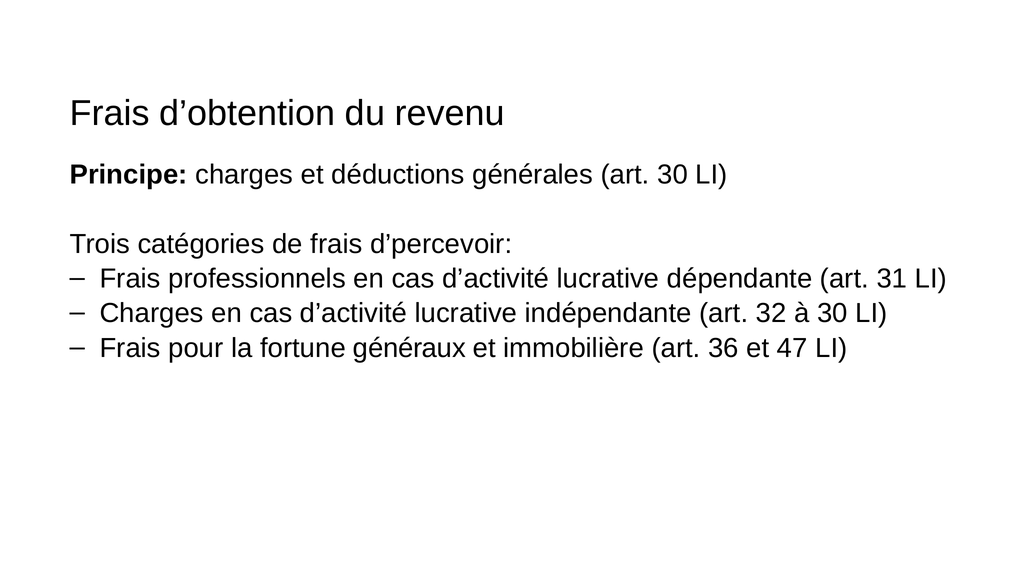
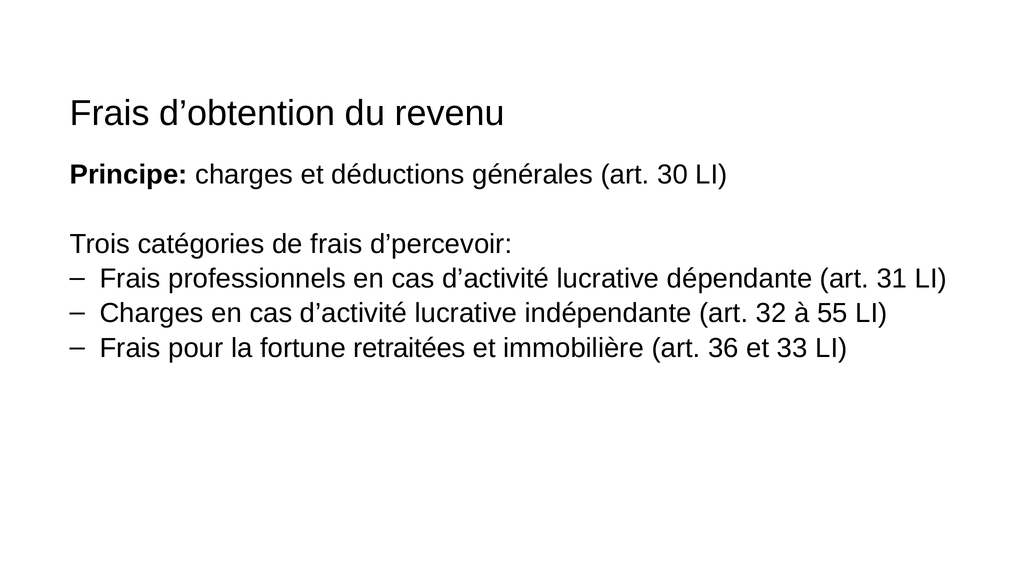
à 30: 30 -> 55
généraux: généraux -> retraitées
47: 47 -> 33
